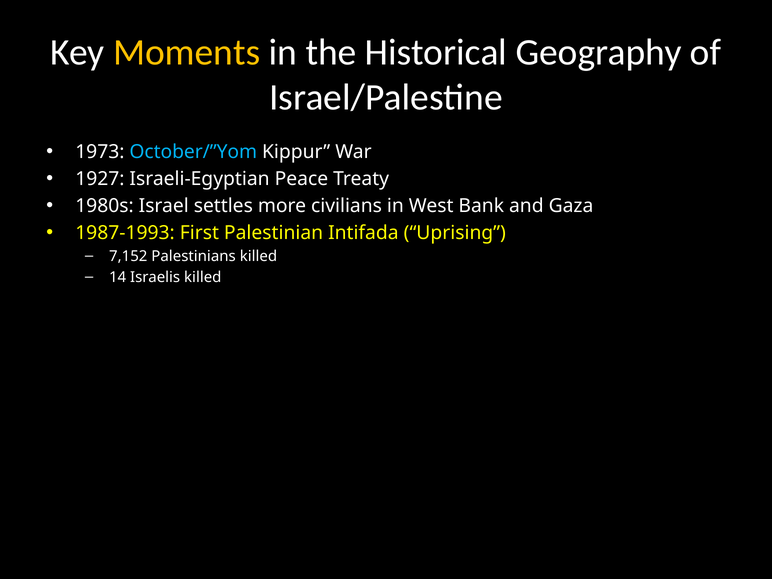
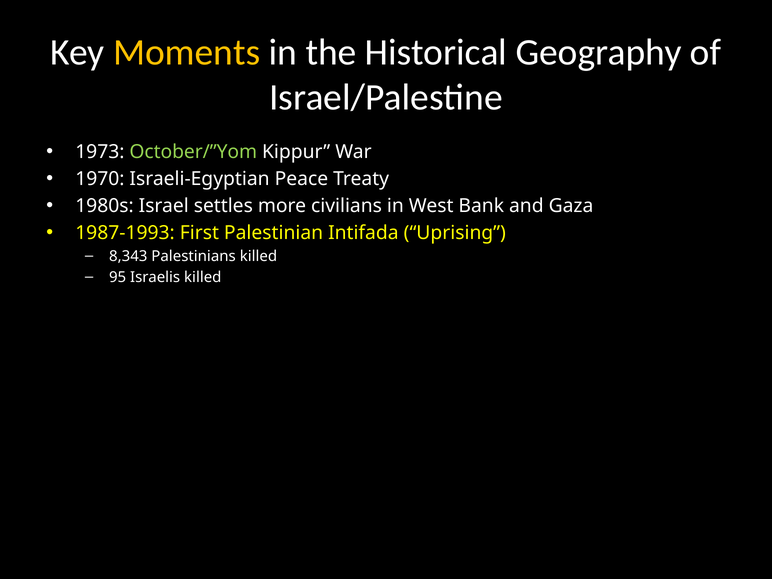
October/”Yom colour: light blue -> light green
1927: 1927 -> 1970
7,152: 7,152 -> 8,343
14: 14 -> 95
